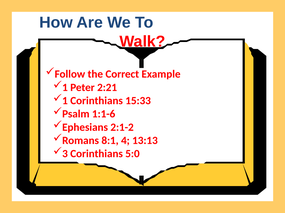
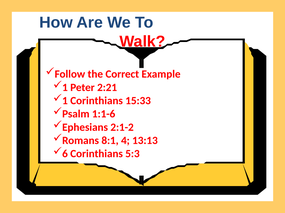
3: 3 -> 6
5:0: 5:0 -> 5:3
